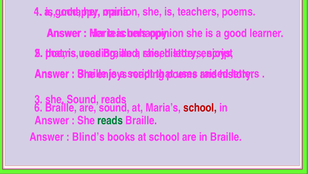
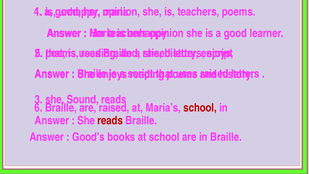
are sound: sound -> raised
reads at (110, 121) colour: green -> red
Blind’s: Blind’s -> Good’s
